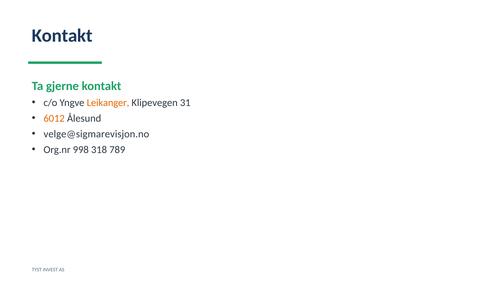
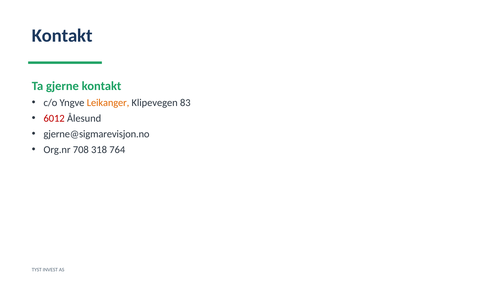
31: 31 -> 83
6012 colour: orange -> red
velge@sigmarevisjon.no: velge@sigmarevisjon.no -> gjerne@sigmarevisjon.no
998: 998 -> 708
789: 789 -> 764
